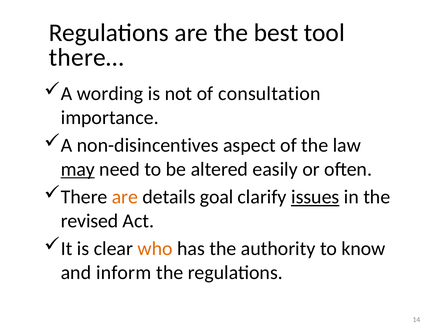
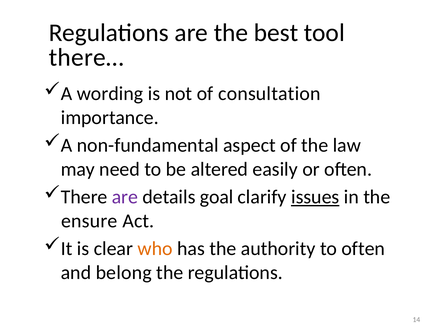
non-disincentives: non-disincentives -> non-fundamental
may underline: present -> none
are at (125, 197) colour: orange -> purple
revised: revised -> ensure
to know: know -> often
inform: inform -> belong
